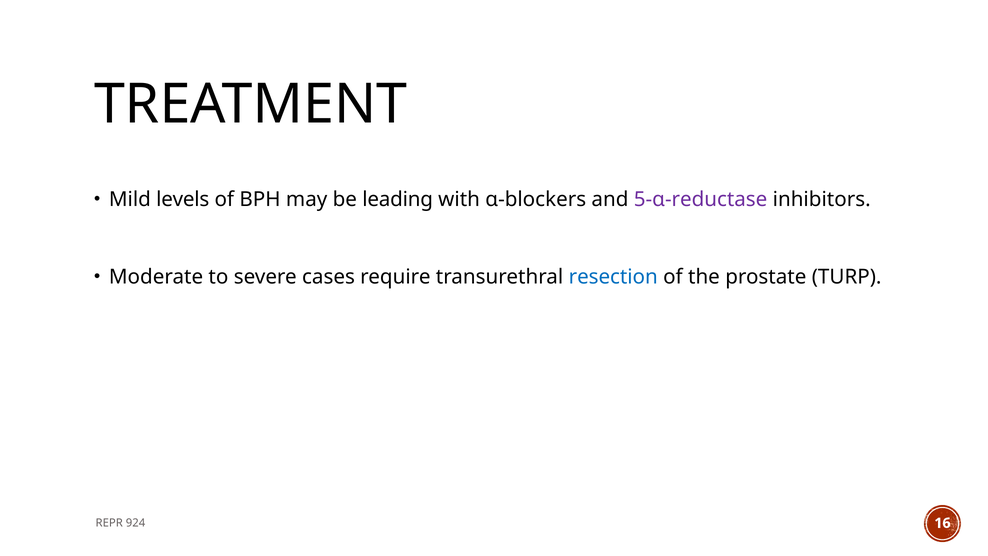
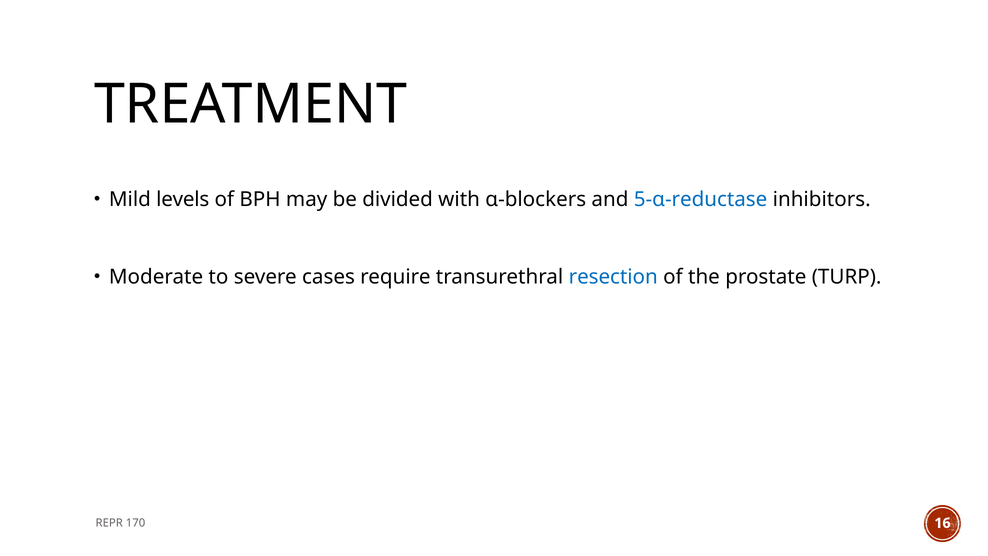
leading: leading -> divided
5-α-reductase colour: purple -> blue
924: 924 -> 170
